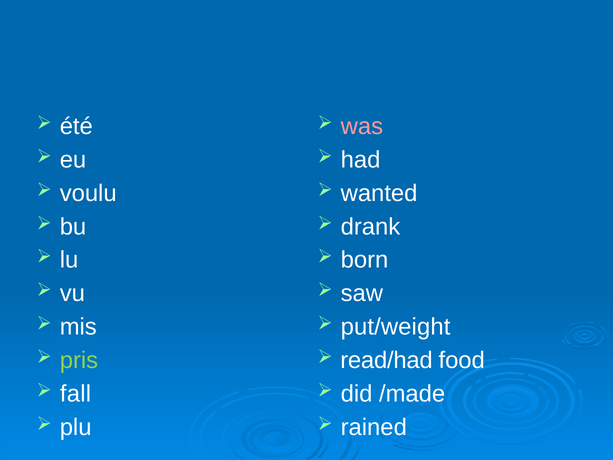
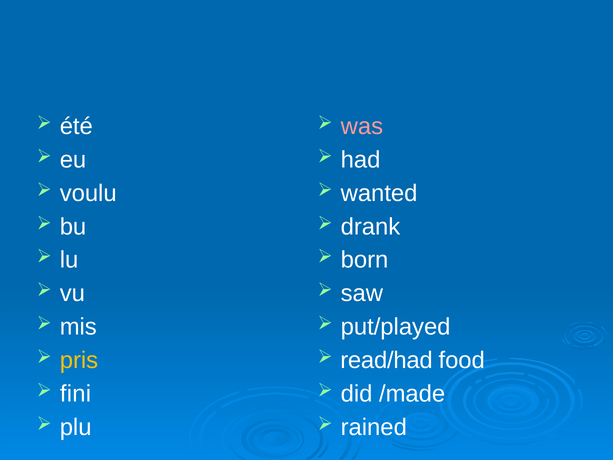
put/weight: put/weight -> put/played
pris colour: light green -> yellow
fall: fall -> fini
